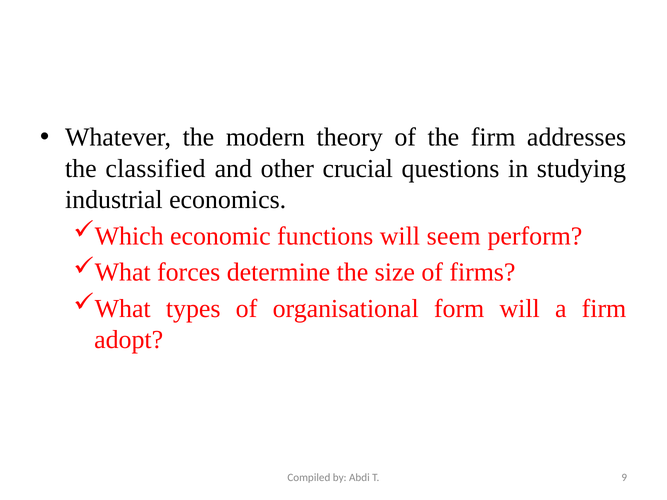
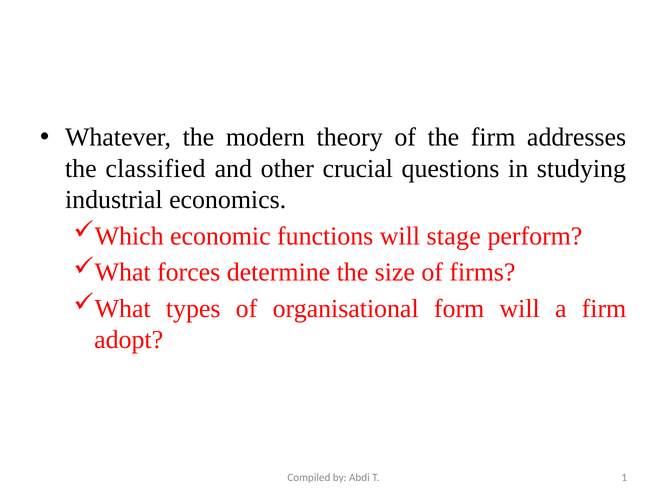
seem: seem -> stage
9: 9 -> 1
